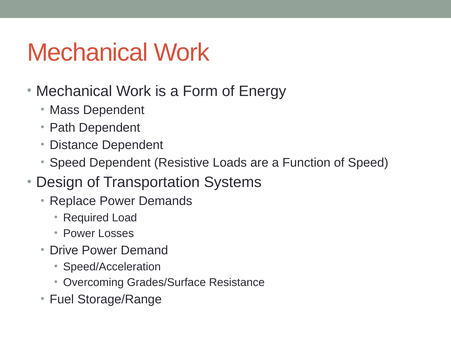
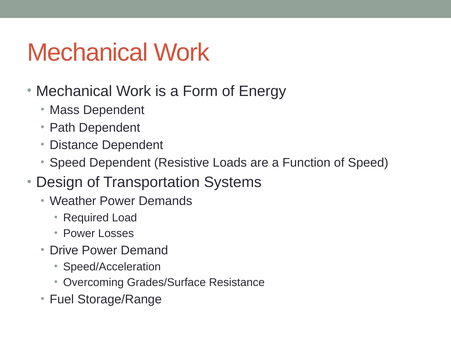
Replace: Replace -> Weather
